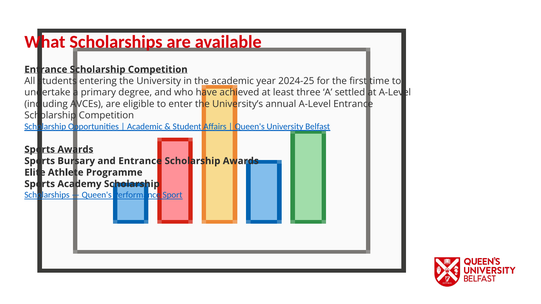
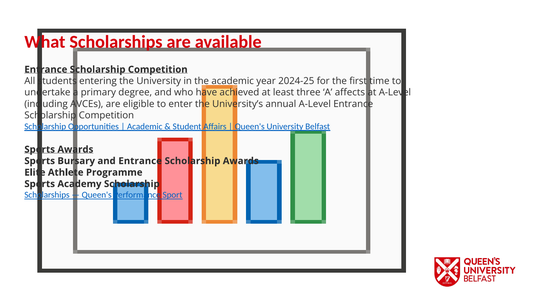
settled: settled -> affects
